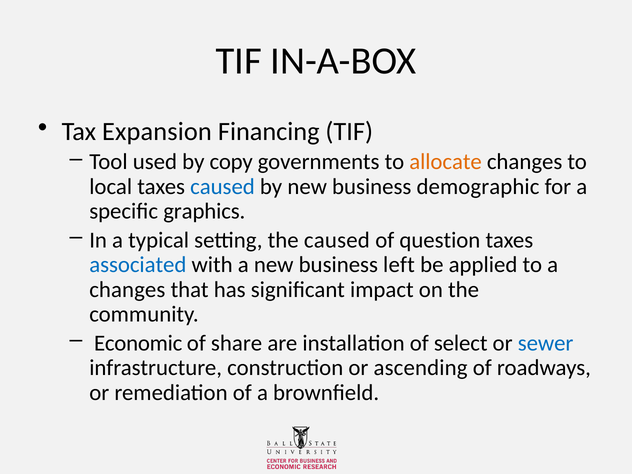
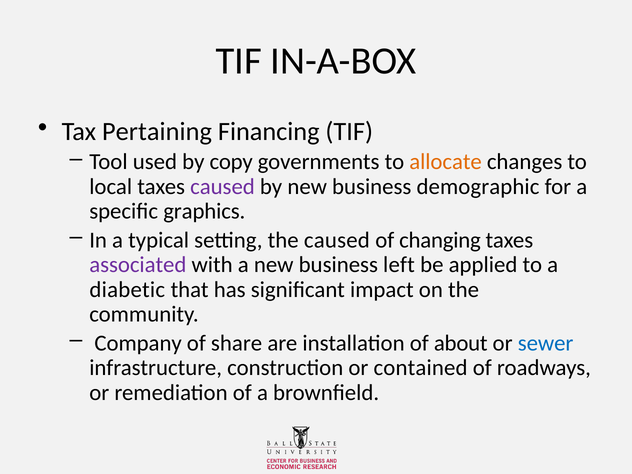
Expansion: Expansion -> Pertaining
caused at (222, 187) colour: blue -> purple
question: question -> changing
associated colour: blue -> purple
changes at (127, 290): changes -> diabetic
Economic: Economic -> Company
select: select -> about
ascending: ascending -> contained
